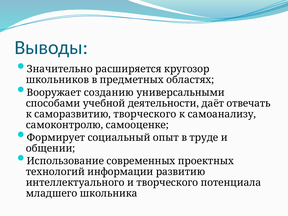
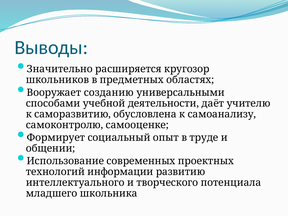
отвечать: отвечать -> учителю
саморазвитию творческого: творческого -> обусловлена
